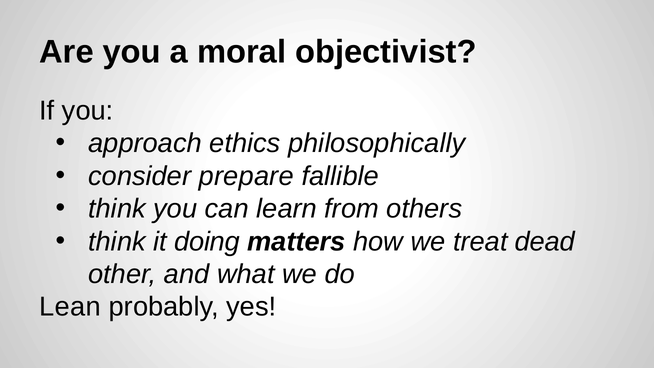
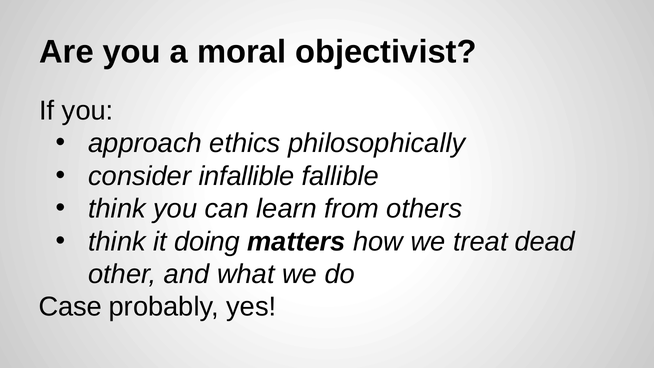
prepare: prepare -> infallible
Lean: Lean -> Case
